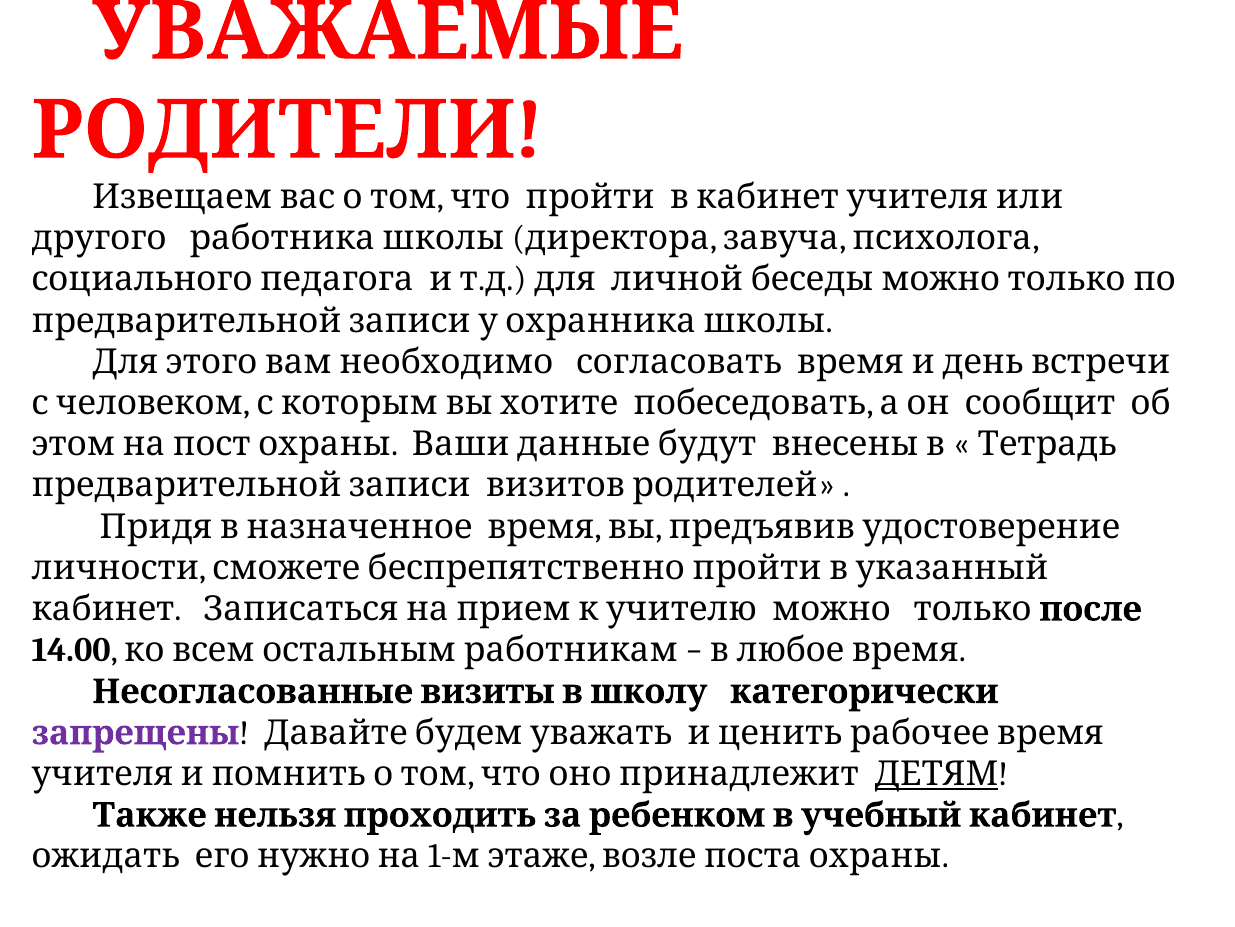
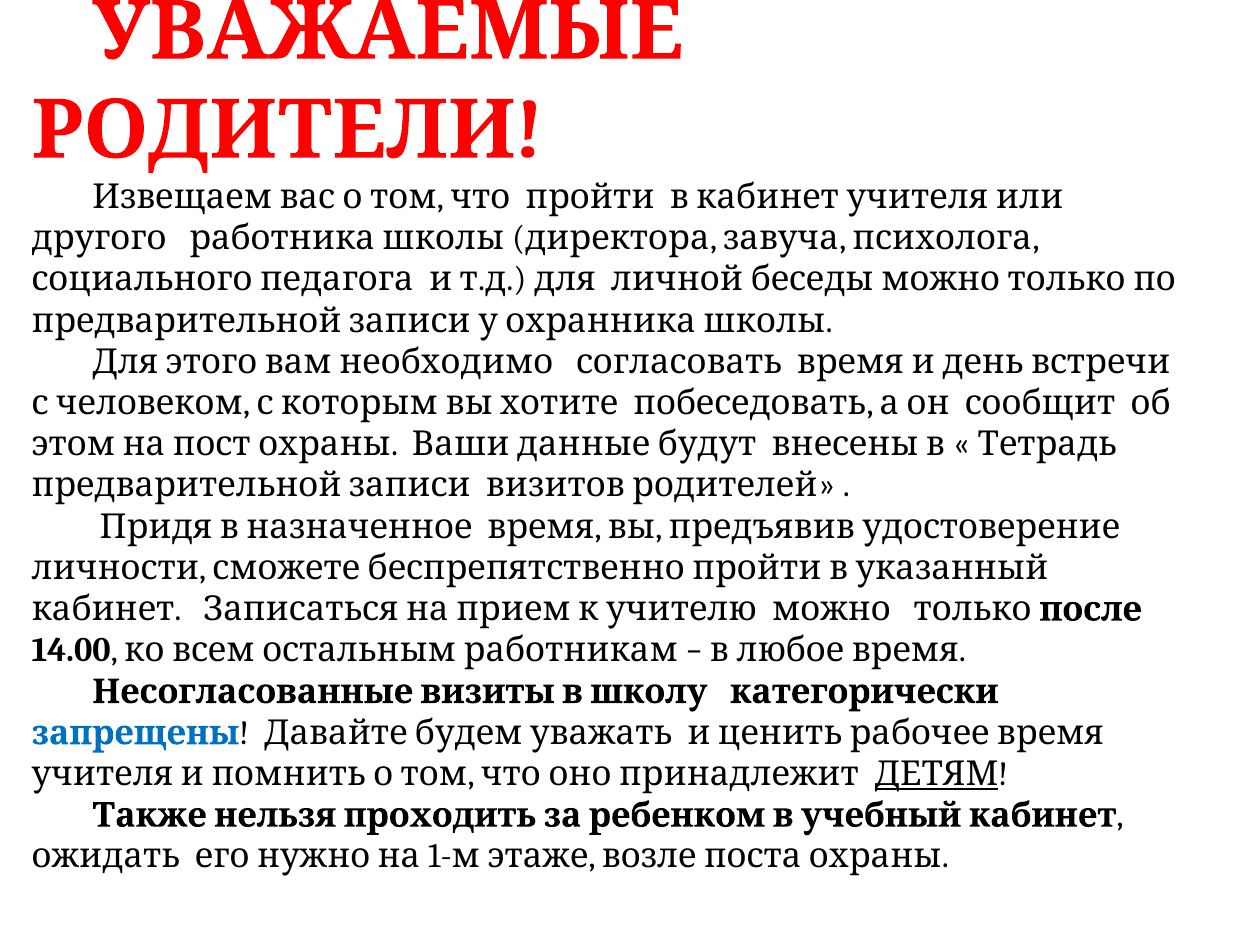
запрещены colour: purple -> blue
